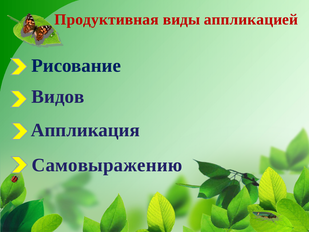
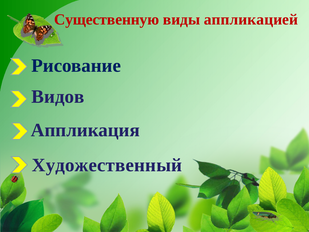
Продуктивная: Продуктивная -> Существенную
Самовыражению: Самовыражению -> Художественный
